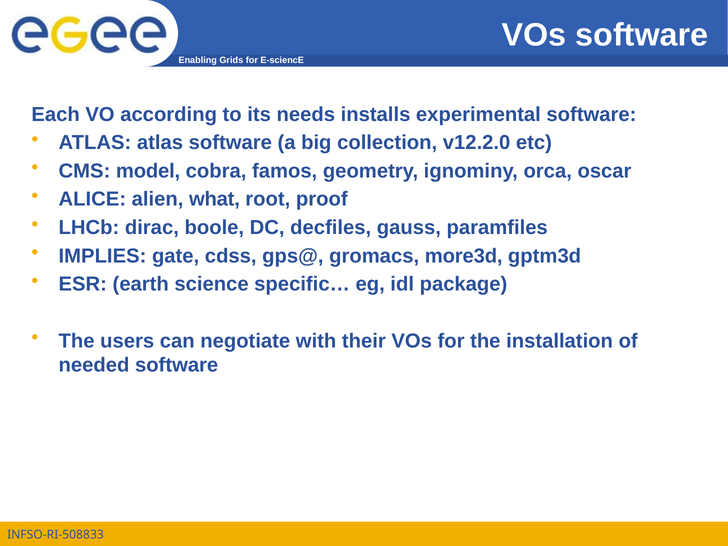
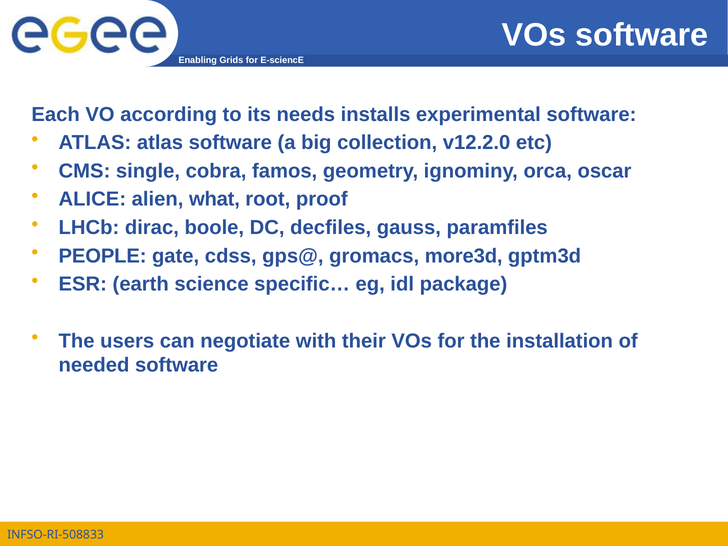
model: model -> single
IMPLIES: IMPLIES -> PEOPLE
